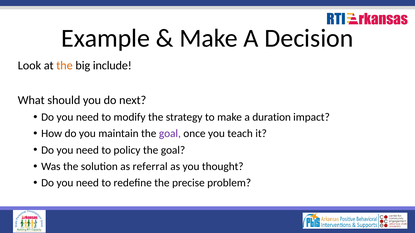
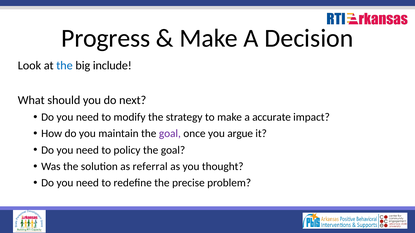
Example: Example -> Progress
the at (64, 66) colour: orange -> blue
duration: duration -> accurate
teach: teach -> argue
